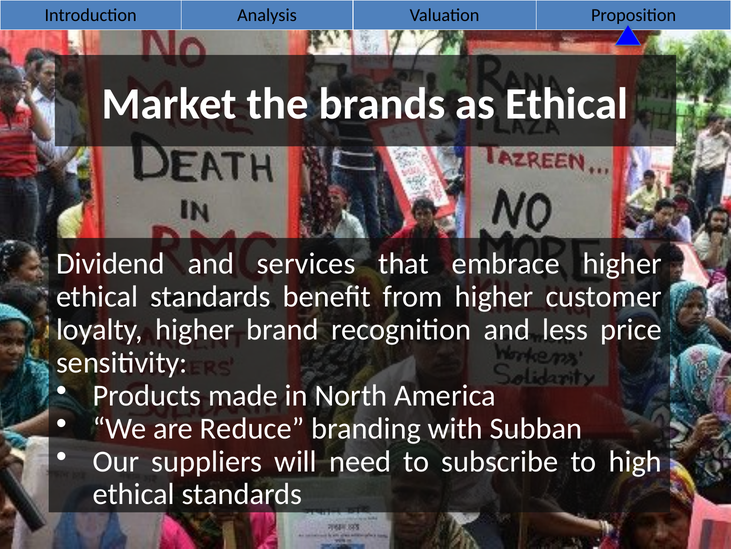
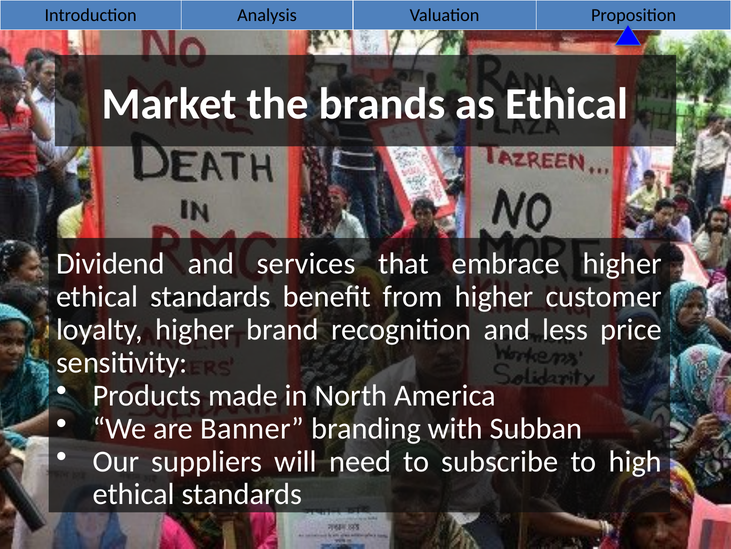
Reduce: Reduce -> Banner
